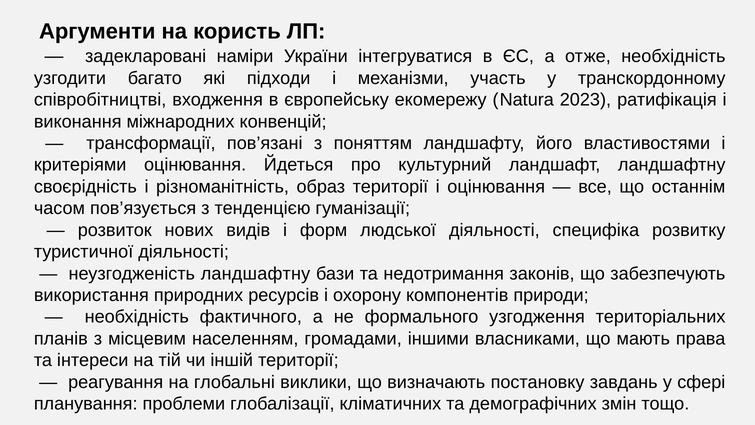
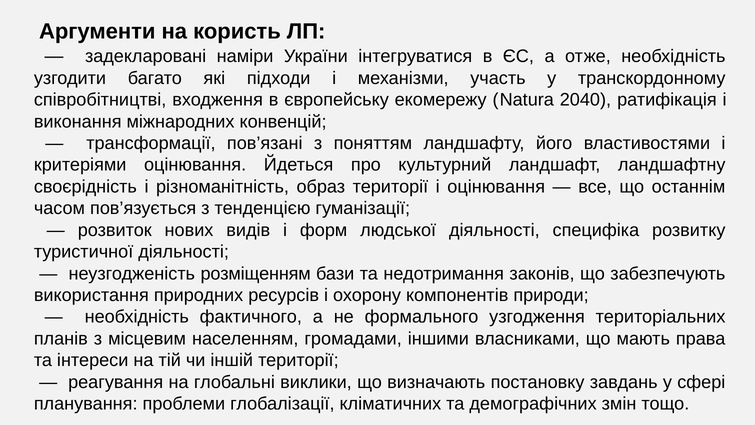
2023: 2023 -> 2040
неузгодженість ландшафтну: ландшафтну -> розміщенням
